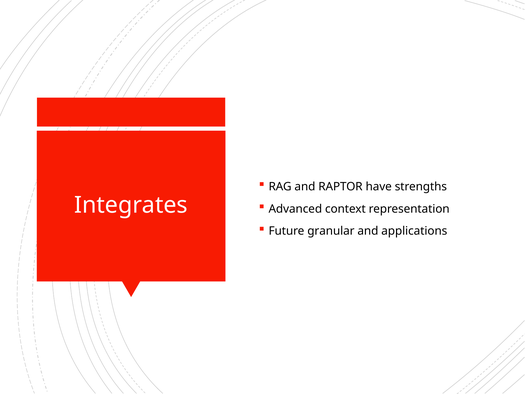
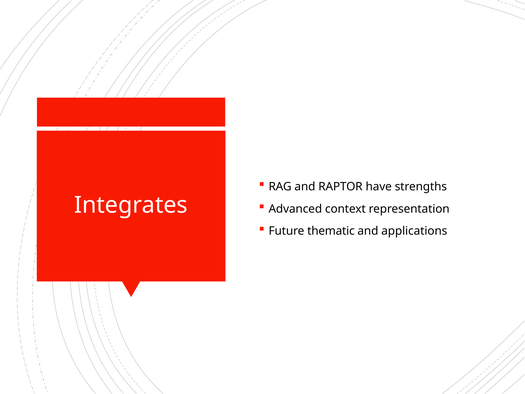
granular: granular -> thematic
